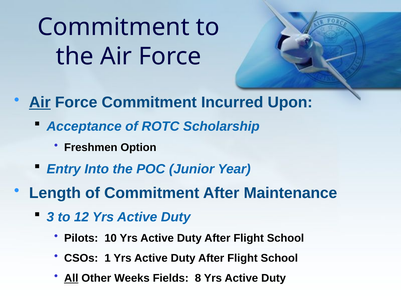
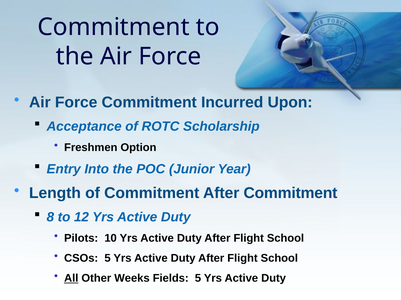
Air at (40, 103) underline: present -> none
After Maintenance: Maintenance -> Commitment
3: 3 -> 8
CSOs 1: 1 -> 5
Fields 8: 8 -> 5
